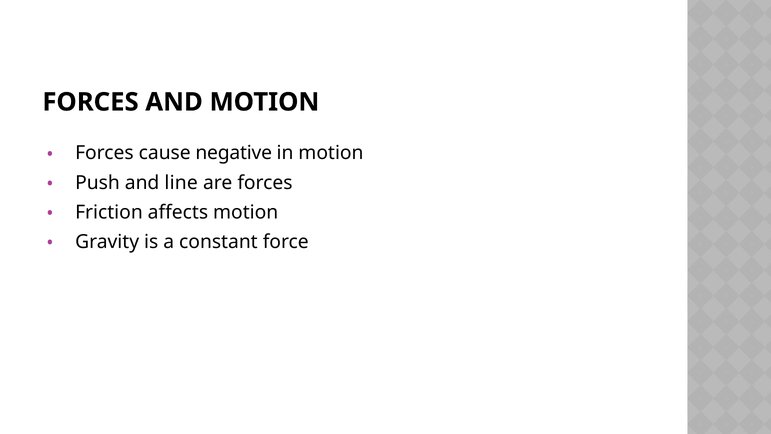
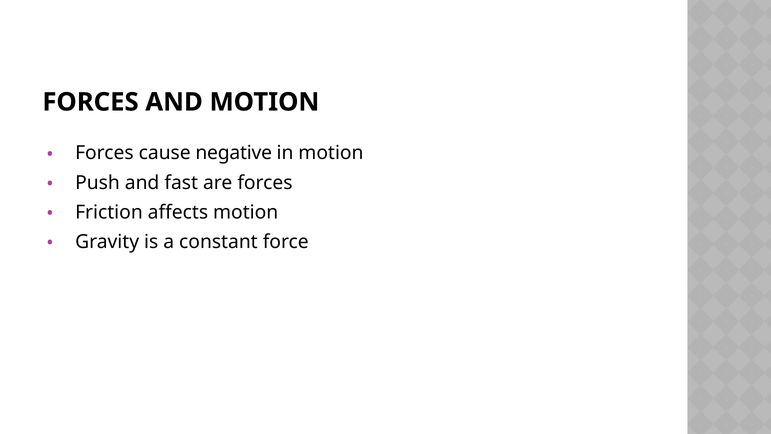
line: line -> fast
